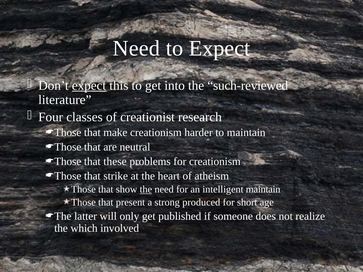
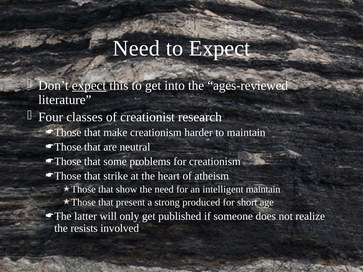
such-reviewed: such-reviewed -> ages-reviewed
these: these -> some
the at (146, 190) underline: present -> none
which: which -> resists
